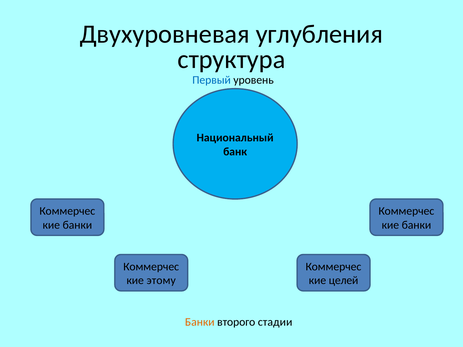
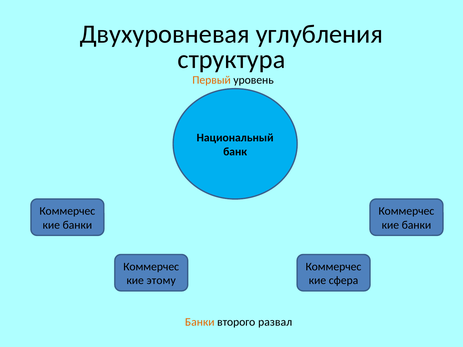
Первый colour: blue -> orange
целей: целей -> сфера
стадии: стадии -> развал
